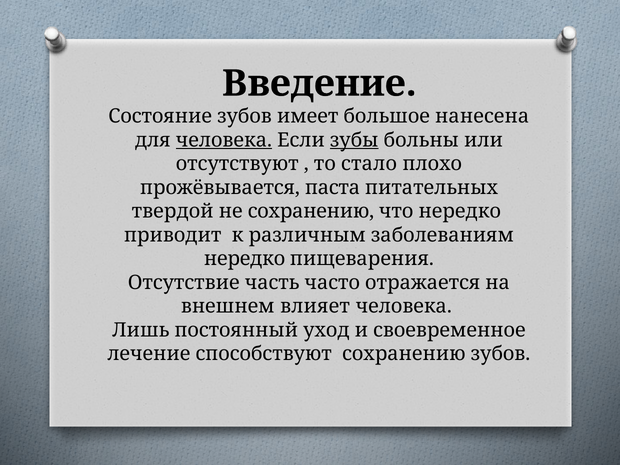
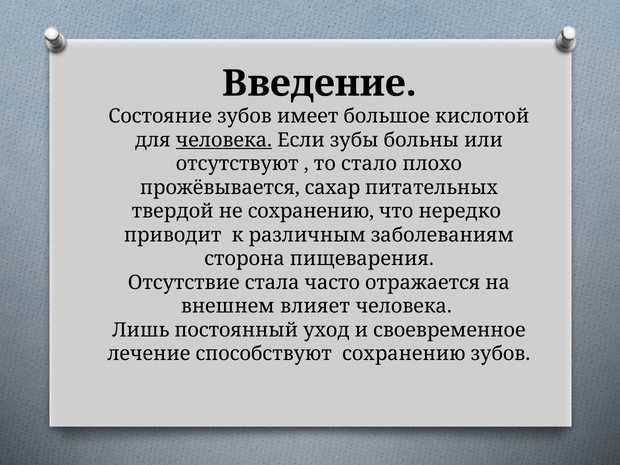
нанесена: нанесена -> кислотой
зубы underline: present -> none
паста: паста -> сахар
нередко at (245, 259): нередко -> сторона
часть: часть -> стала
